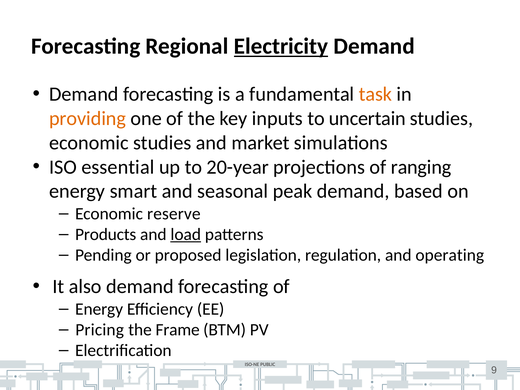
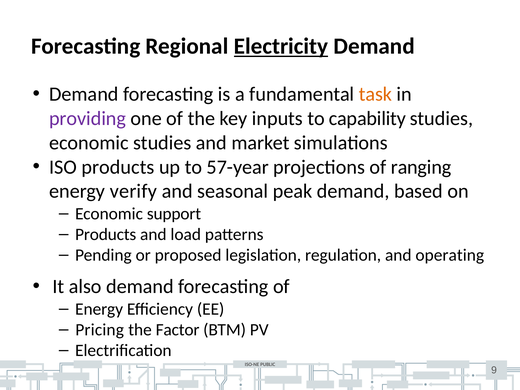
providing colour: orange -> purple
uncertain: uncertain -> capability
ISO essential: essential -> products
20-year: 20-year -> 57-year
smart: smart -> verify
reserve: reserve -> support
load underline: present -> none
Frame: Frame -> Factor
